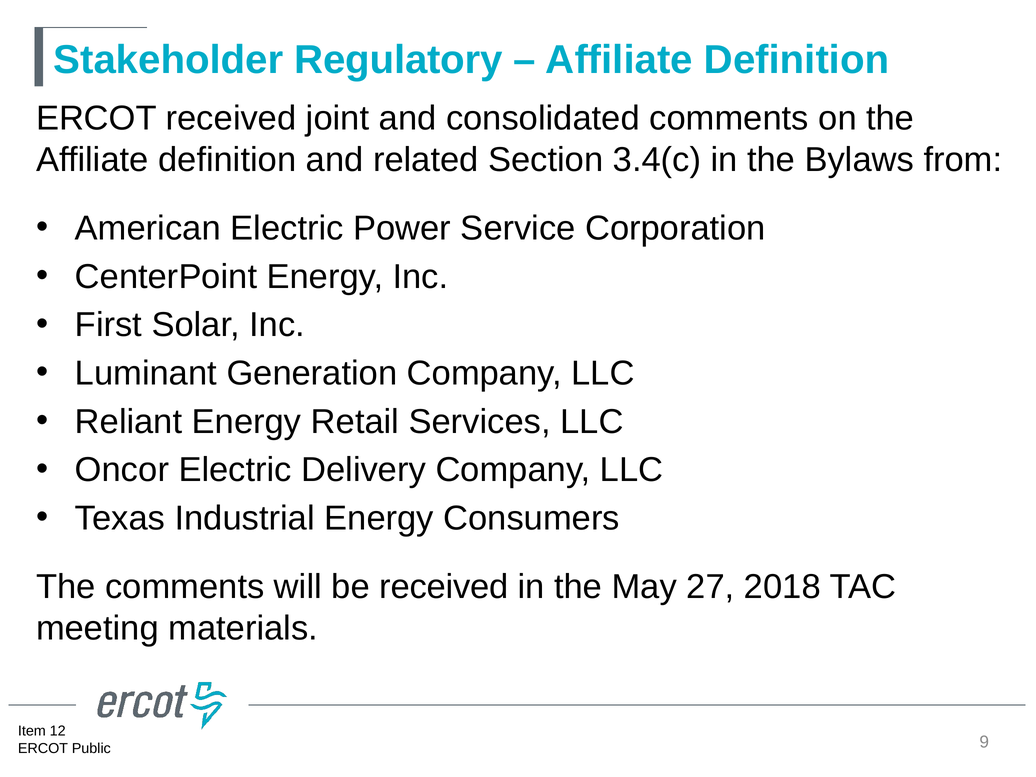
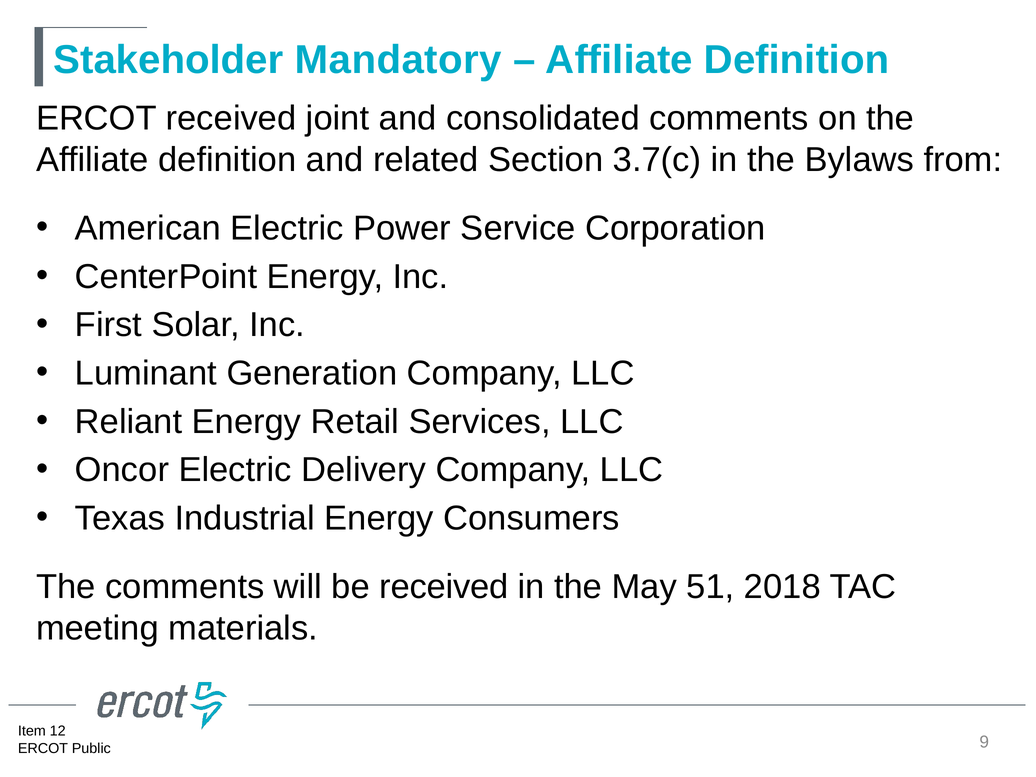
Regulatory: Regulatory -> Mandatory
3.4(c: 3.4(c -> 3.7(c
27: 27 -> 51
